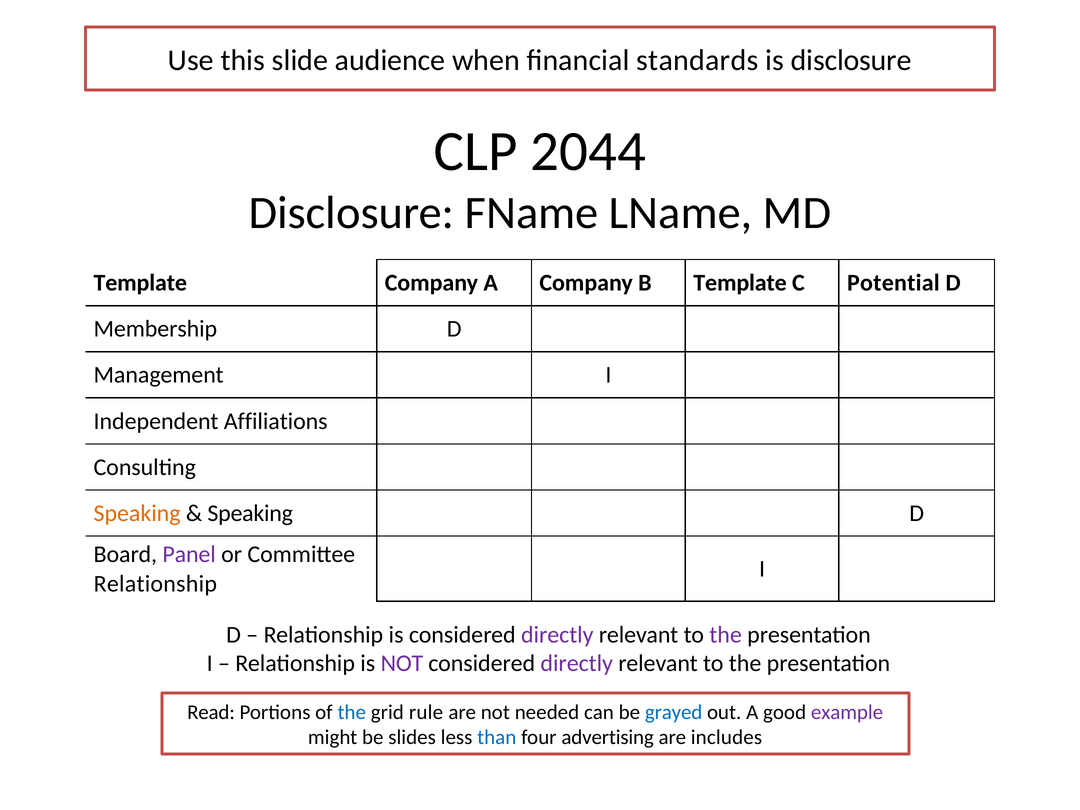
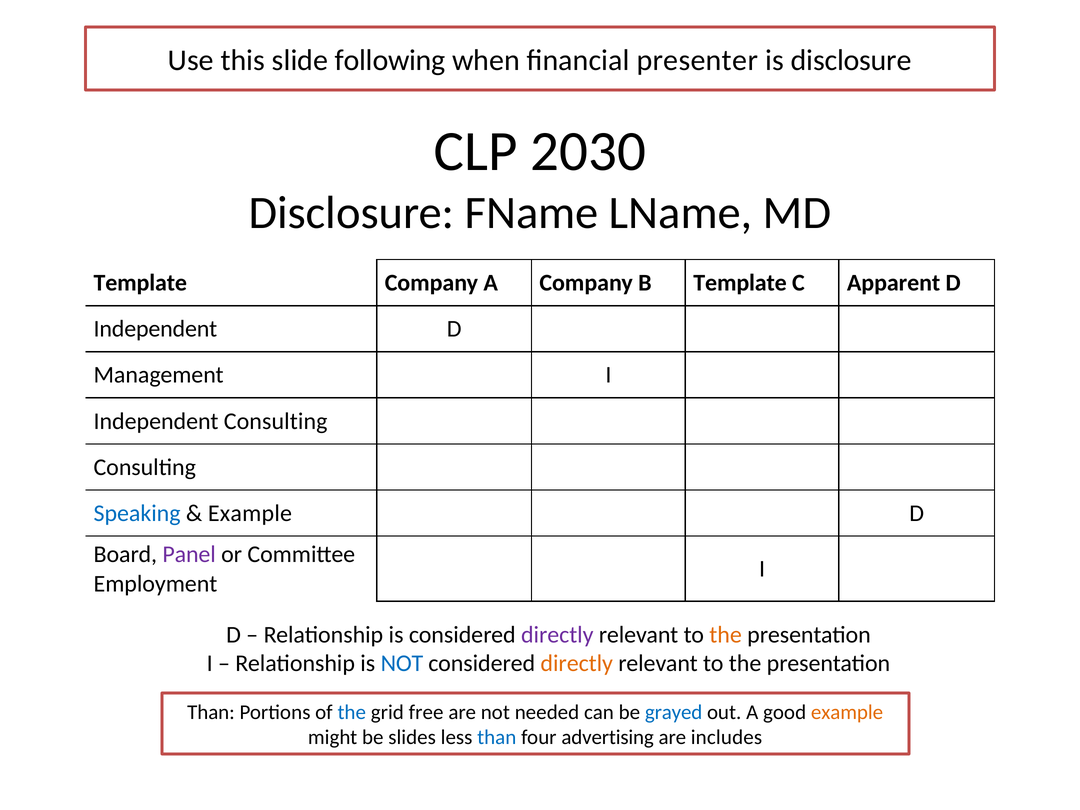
audience: audience -> following
standards: standards -> presenter
2044: 2044 -> 2030
Potential: Potential -> Apparent
Membership at (155, 329): Membership -> Independent
Independent Affiliations: Affiliations -> Consulting
Speaking at (137, 513) colour: orange -> blue
Speaking at (250, 513): Speaking -> Example
Relationship at (155, 584): Relationship -> Employment
the at (726, 635) colour: purple -> orange
NOT at (402, 664) colour: purple -> blue
directly at (577, 664) colour: purple -> orange
Read at (211, 712): Read -> Than
rule: rule -> free
example at (847, 712) colour: purple -> orange
